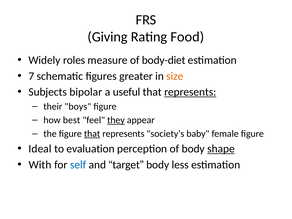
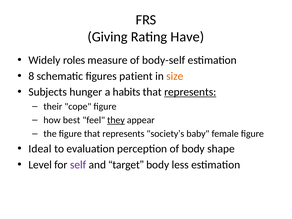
Food: Food -> Have
body-diet: body-diet -> body-self
7: 7 -> 8
greater: greater -> patient
bipolar: bipolar -> hunger
useful: useful -> habits
boys: boys -> cope
that at (92, 134) underline: present -> none
shape underline: present -> none
With: With -> Level
self colour: blue -> purple
